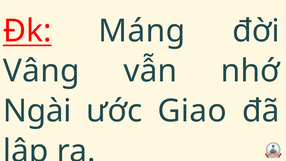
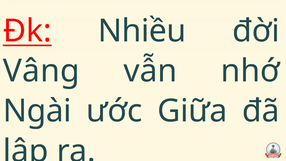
Máng: Máng -> Nhiều
Giao: Giao -> Giữa
